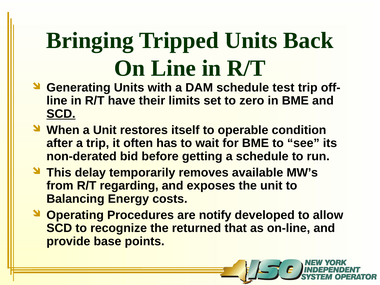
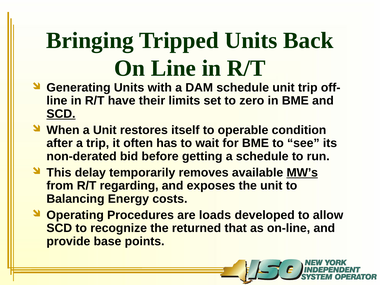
schedule test: test -> unit
MW’s underline: none -> present
notify: notify -> loads
